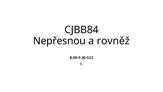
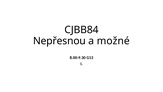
rovněž: rovněž -> možné
